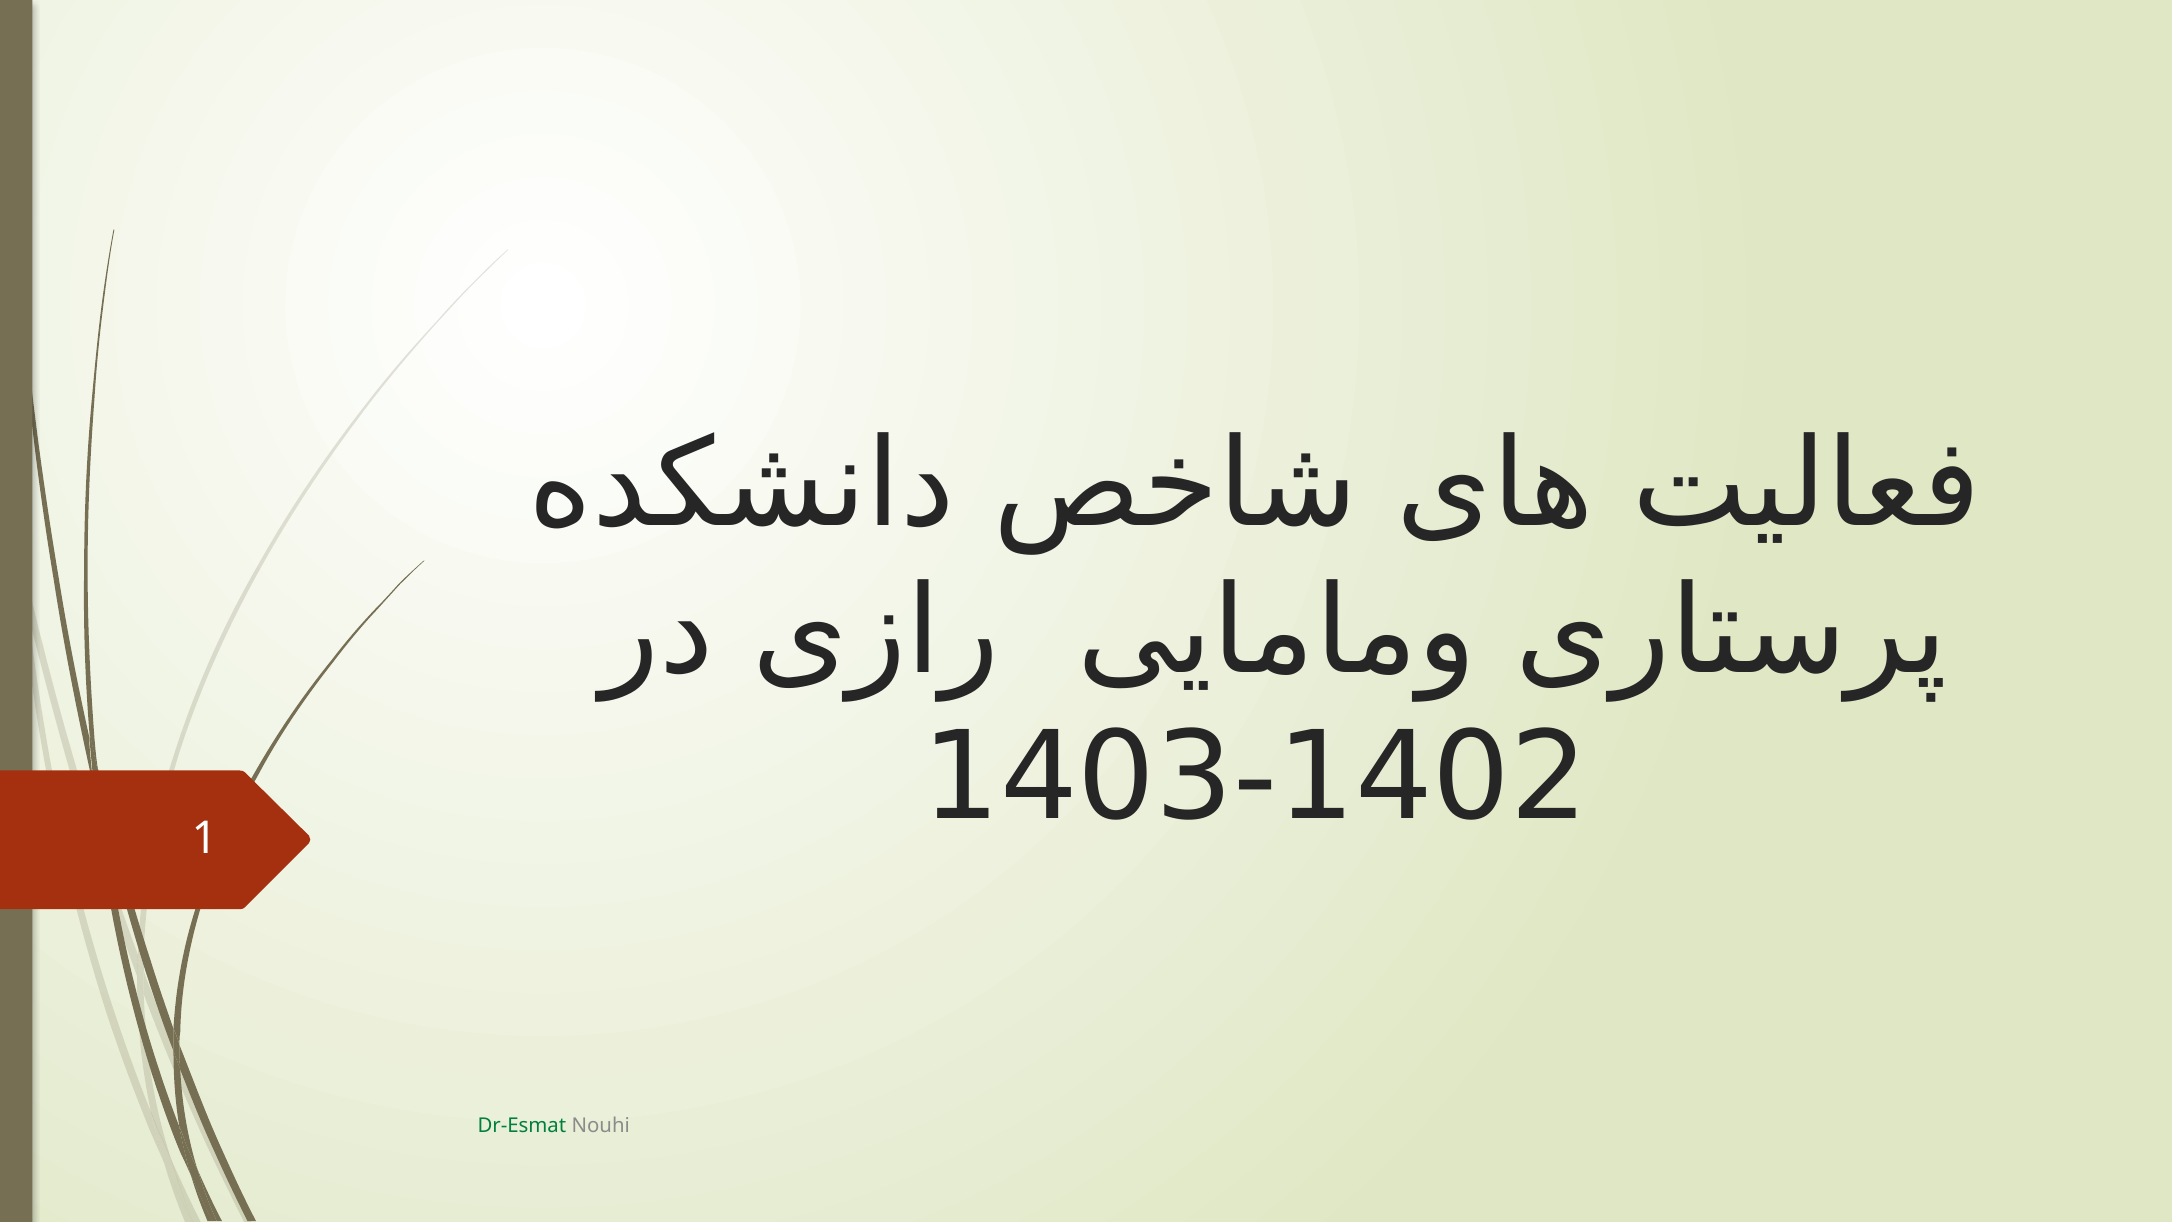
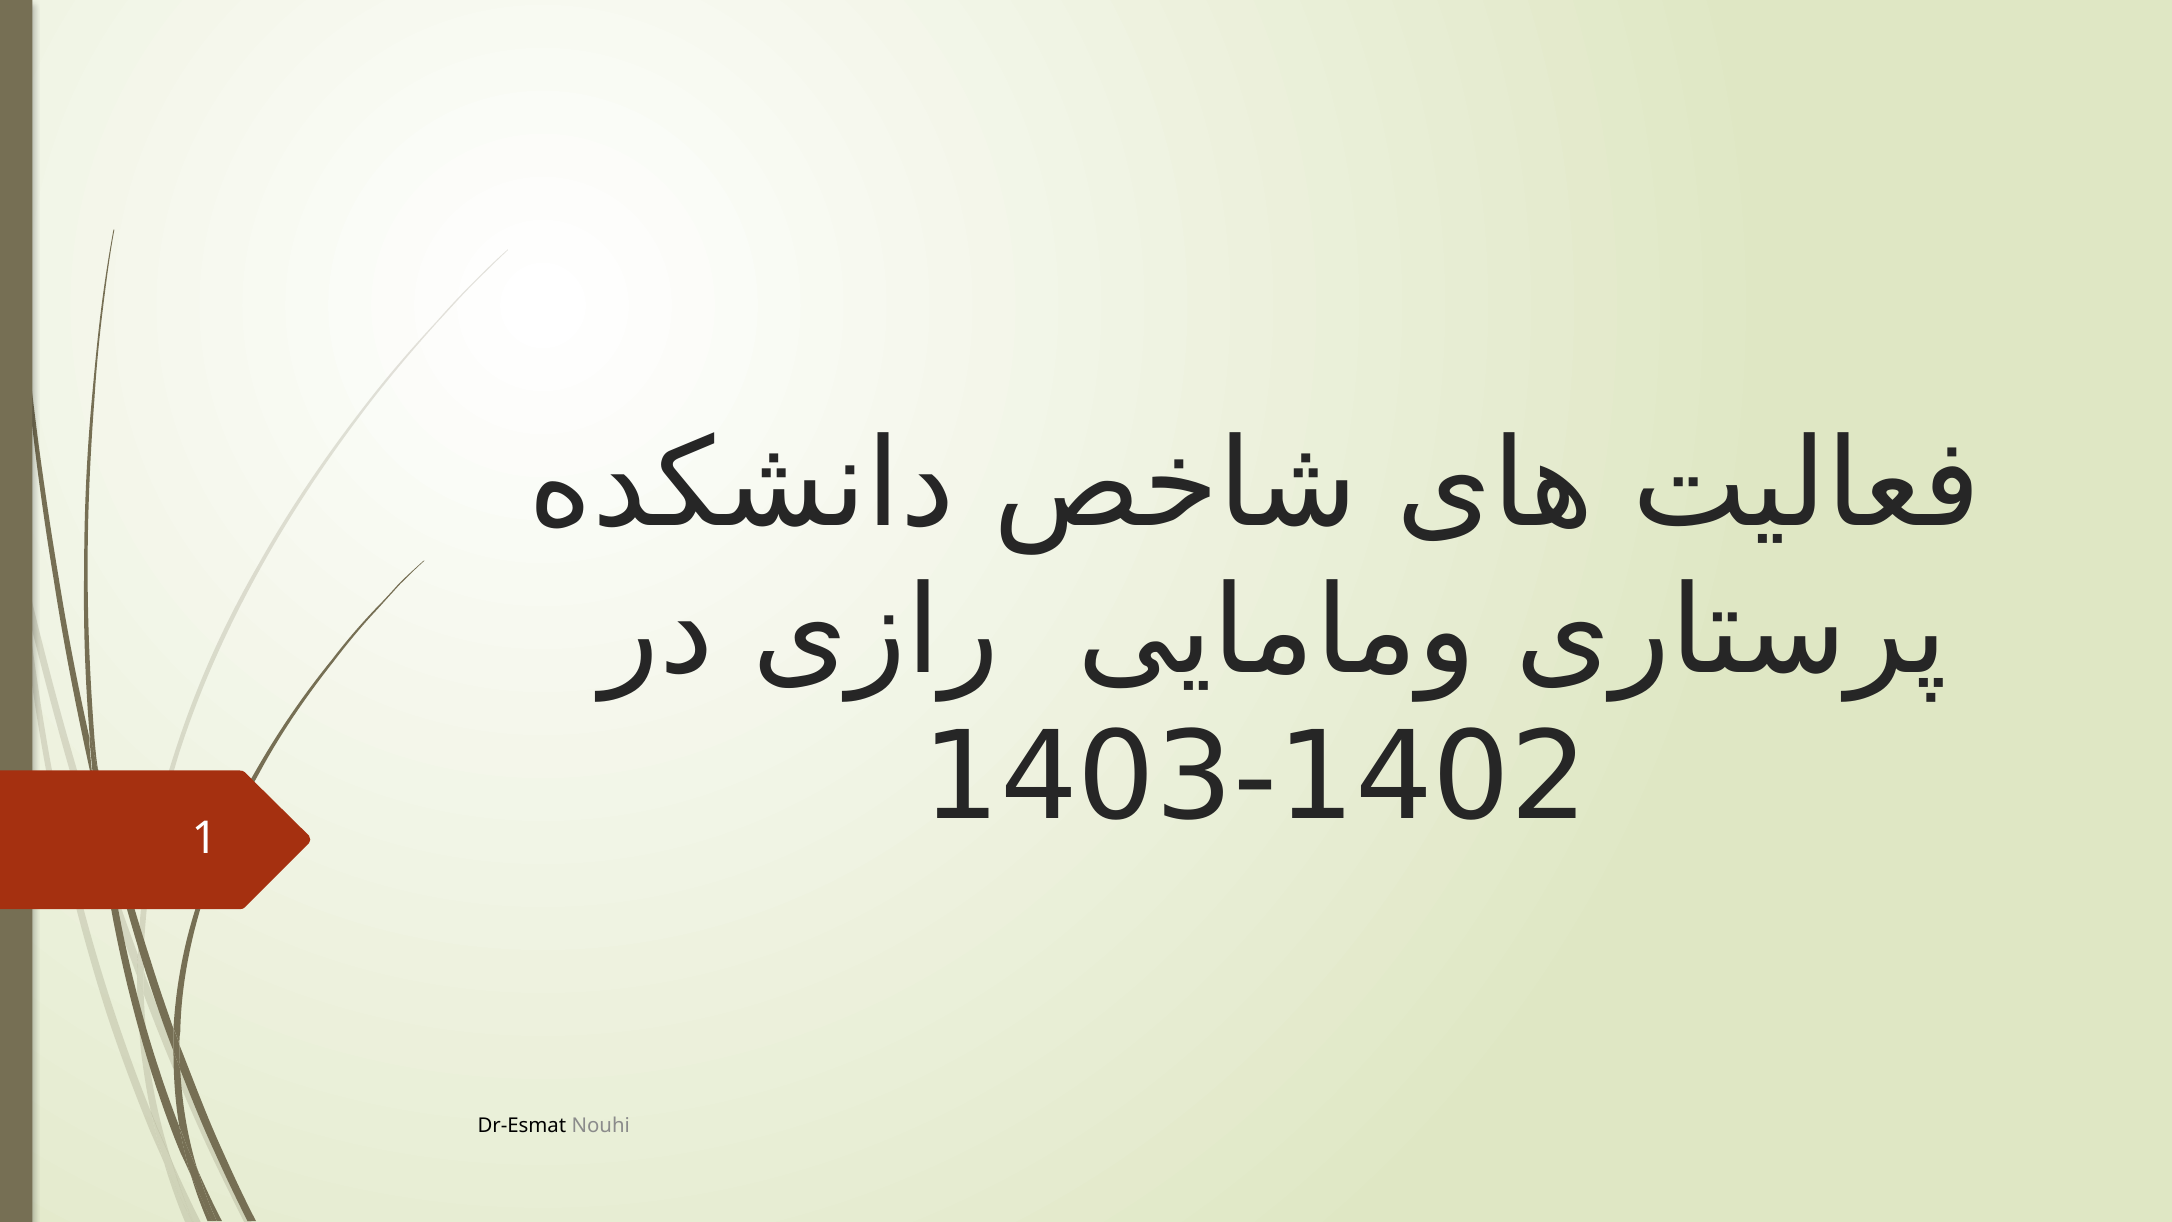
Dr-Esmat colour: green -> black
